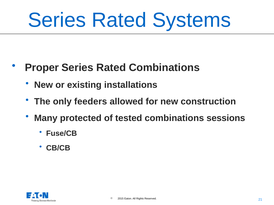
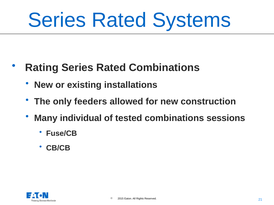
Proper: Proper -> Rating
protected: protected -> individual
